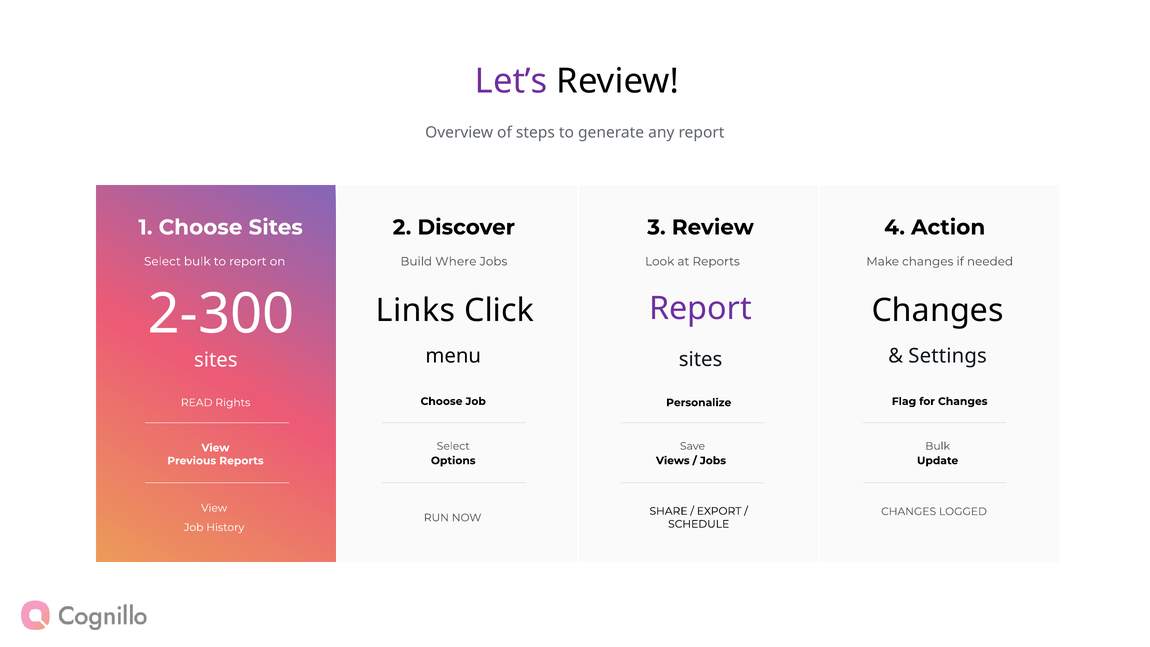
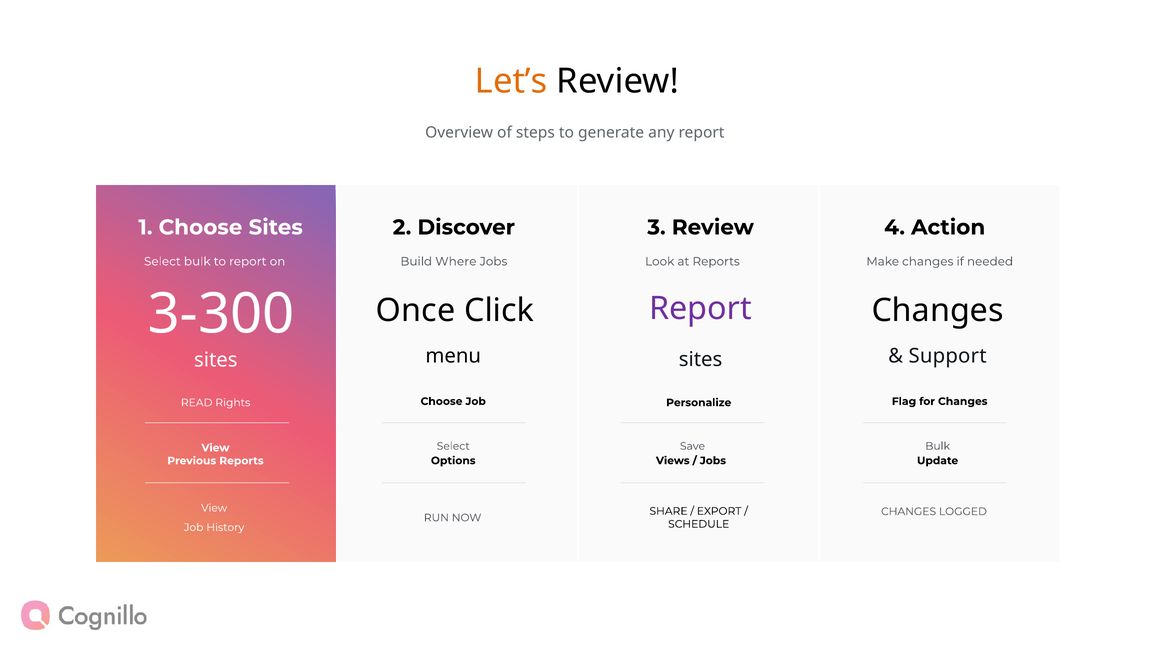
Let’s colour: purple -> orange
2-300: 2-300 -> 3-300
Links: Links -> Once
Settings: Settings -> Support
